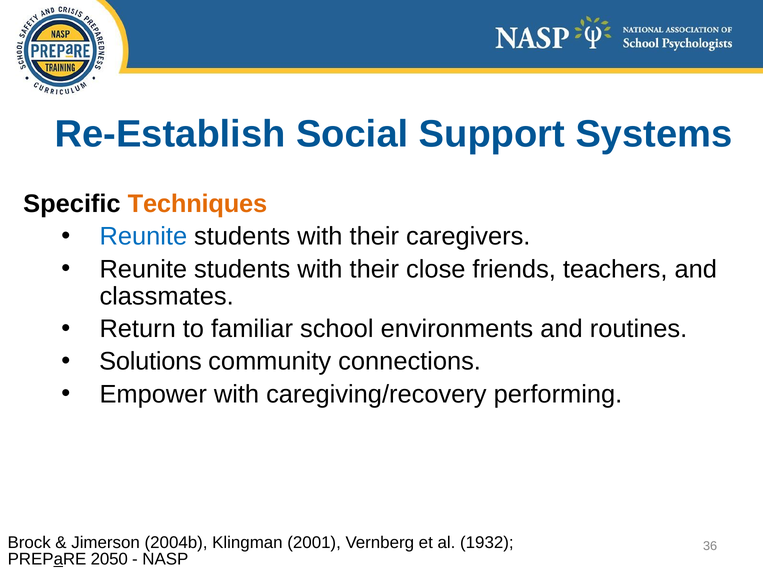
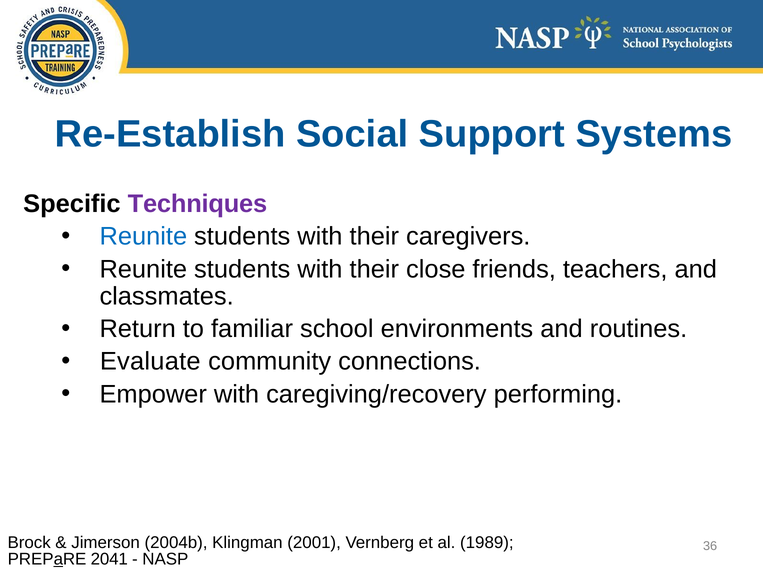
Techniques colour: orange -> purple
Solutions: Solutions -> Evaluate
1932: 1932 -> 1989
2050: 2050 -> 2041
